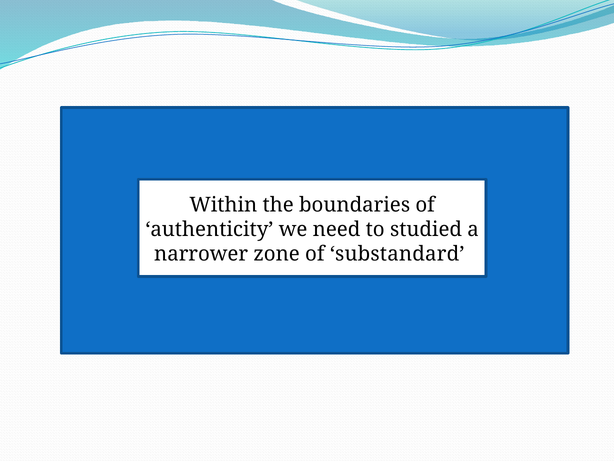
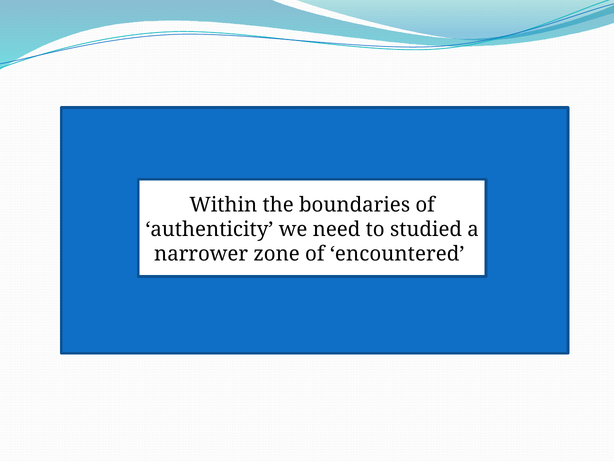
substandard: substandard -> encountered
